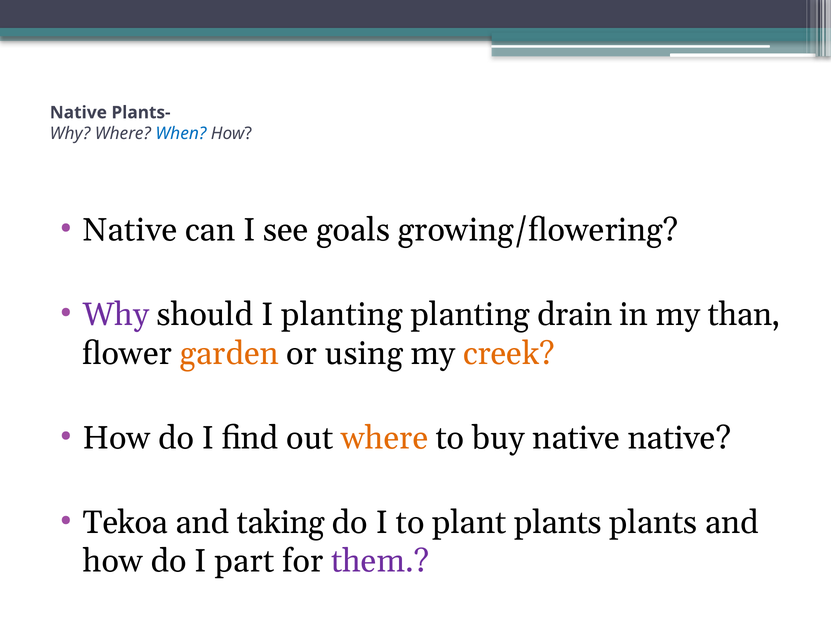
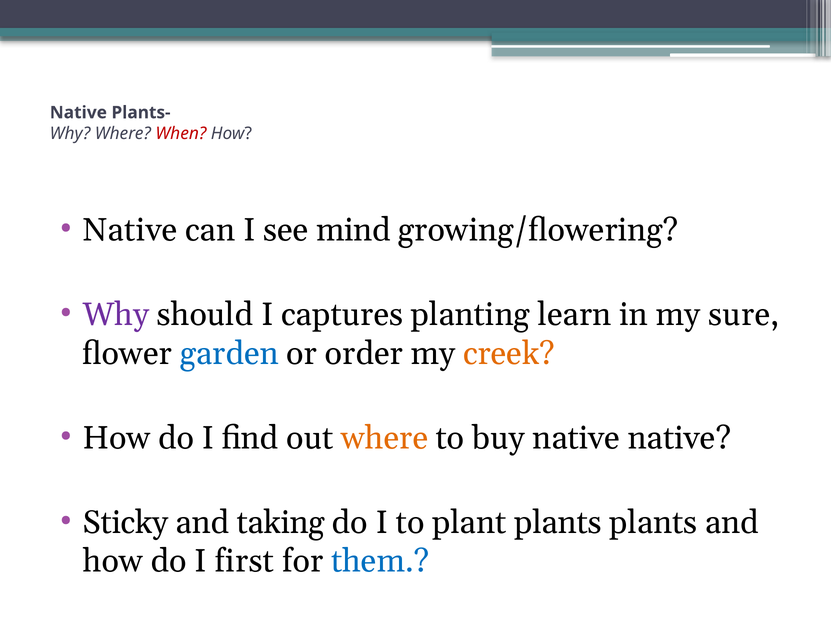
When colour: blue -> red
goals: goals -> mind
I planting: planting -> captures
drain: drain -> learn
than: than -> sure
garden colour: orange -> blue
using: using -> order
Tekoa: Tekoa -> Sticky
part: part -> first
them colour: purple -> blue
